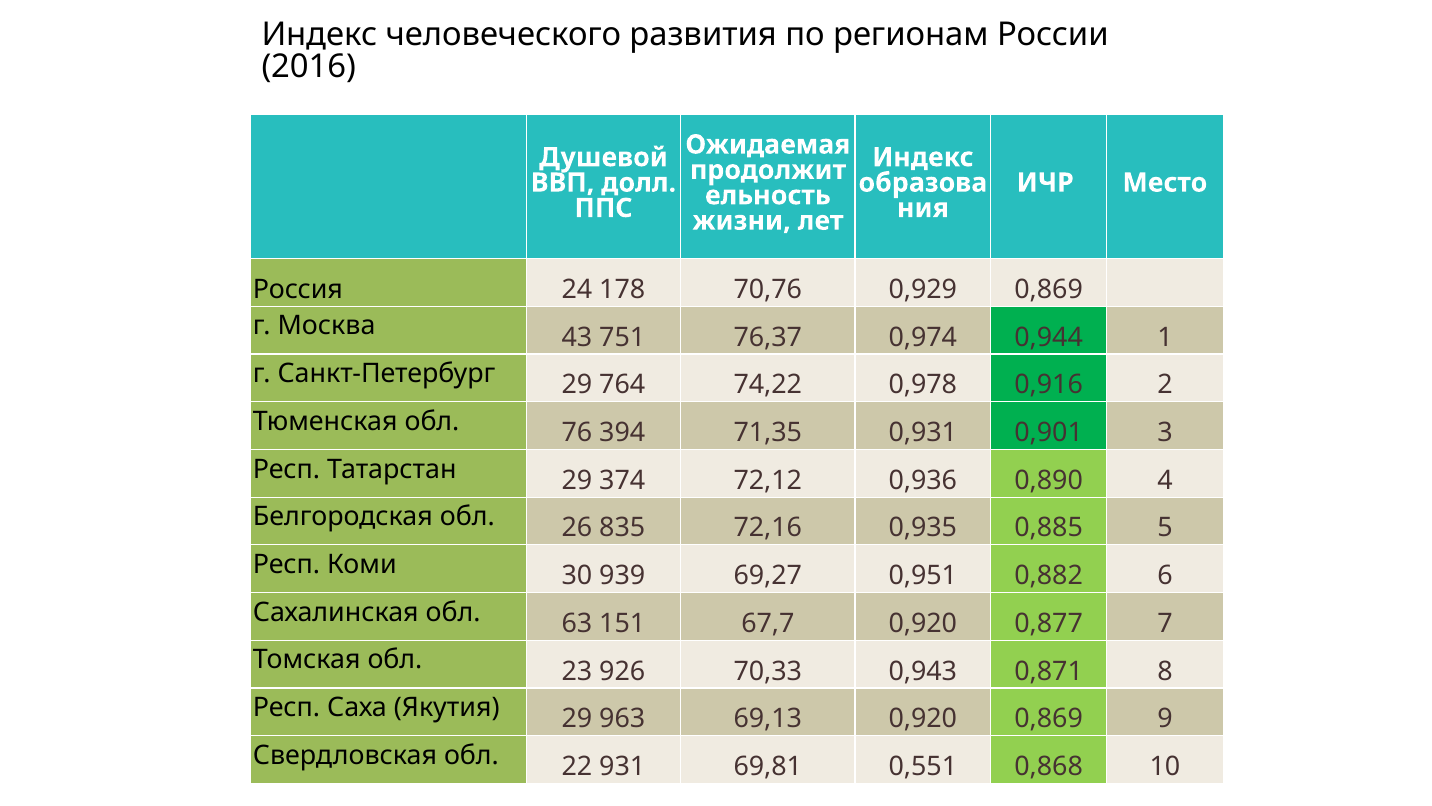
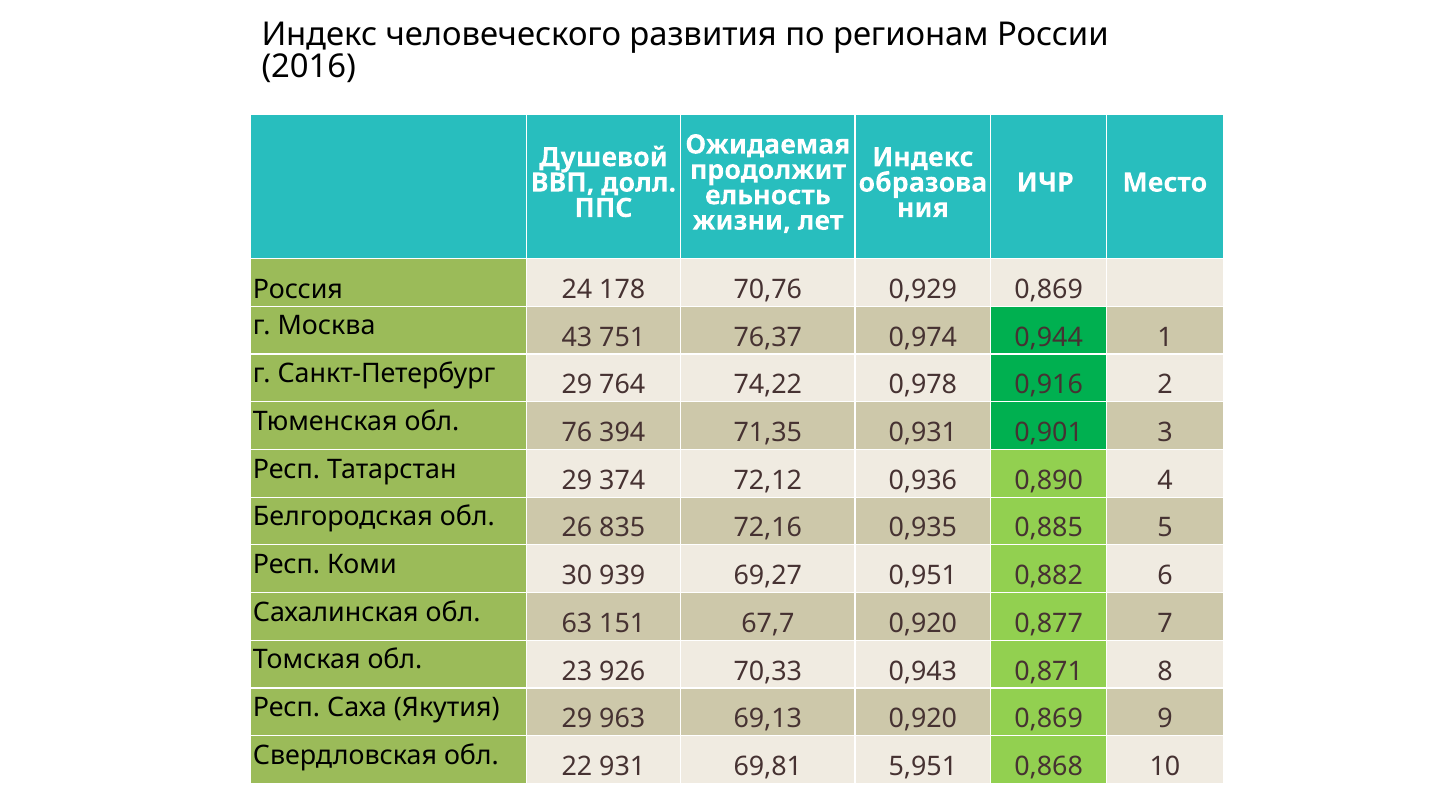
0,551: 0,551 -> 5,951
